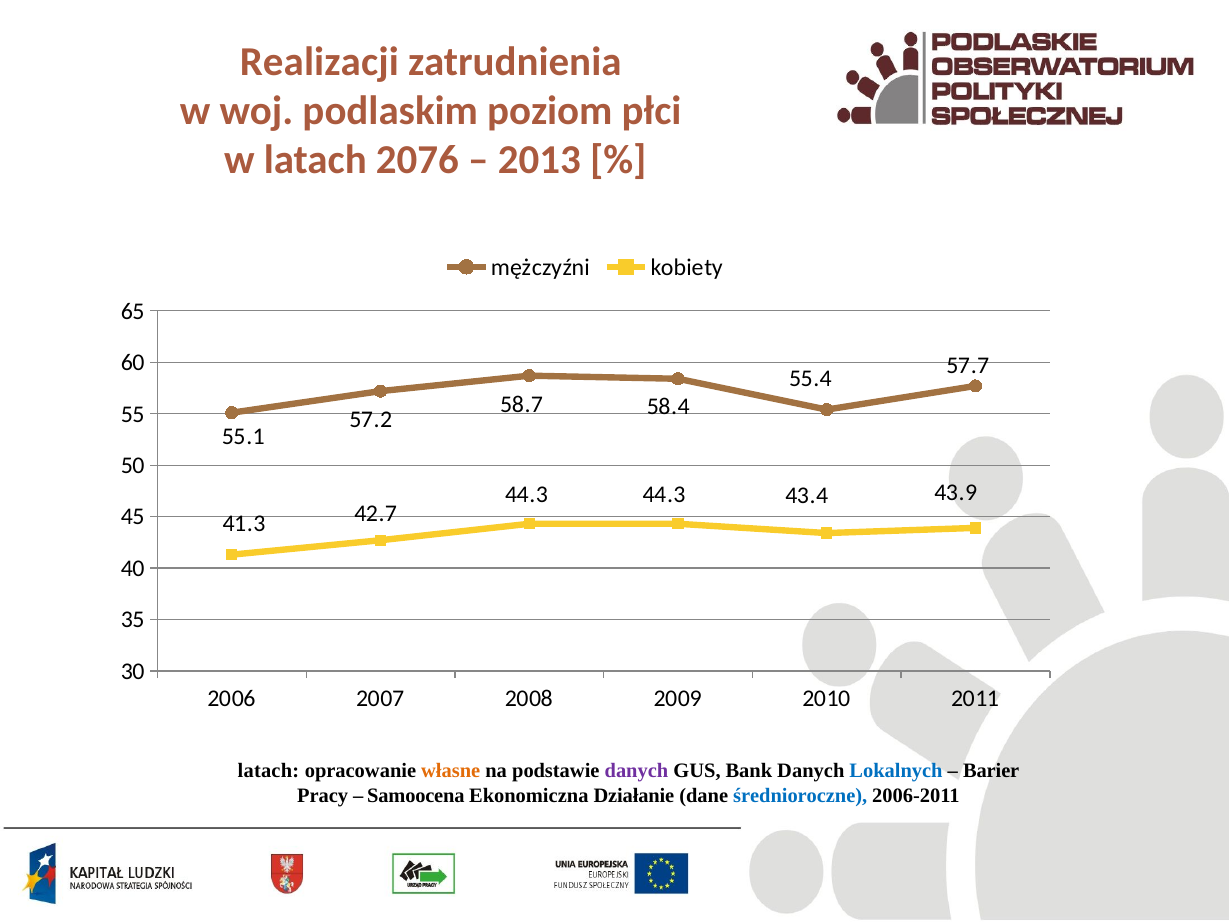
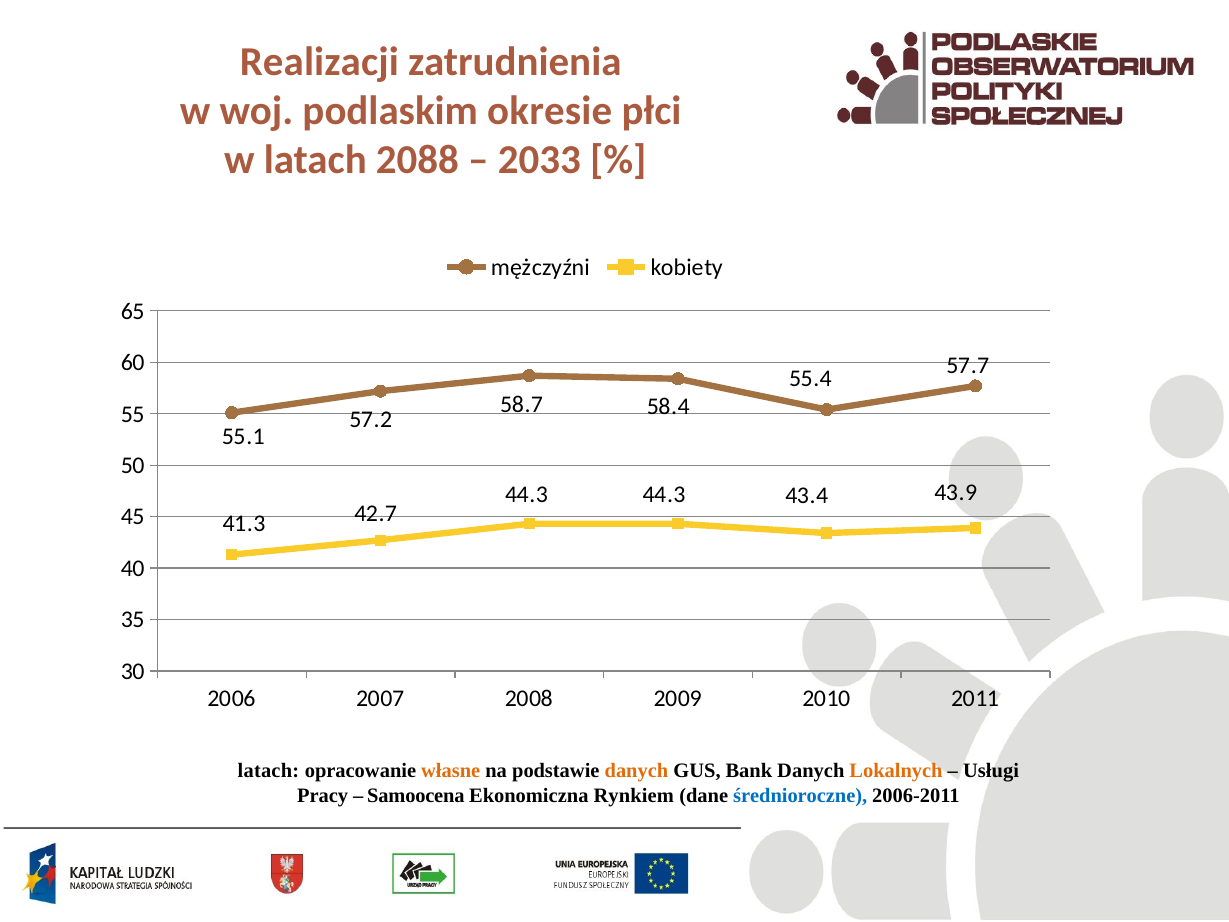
poziom: poziom -> okresie
2076: 2076 -> 2088
2013: 2013 -> 2033
danych at (636, 771) colour: purple -> orange
Lokalnych colour: blue -> orange
Barier: Barier -> Usługi
Działanie: Działanie -> Rynkiem
